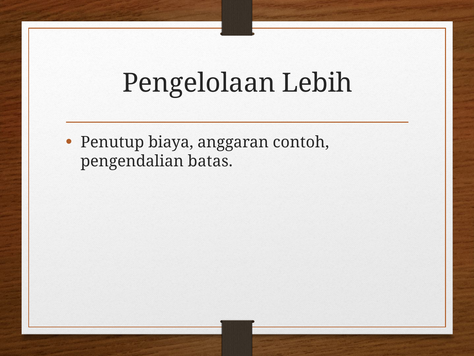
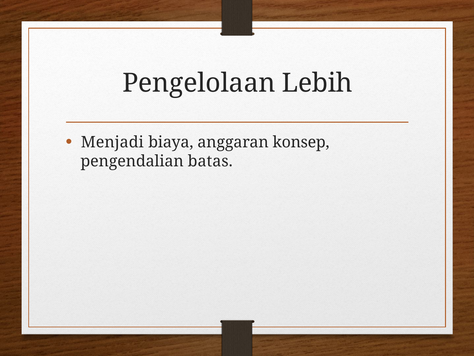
Penutup: Penutup -> Menjadi
contoh: contoh -> konsep
